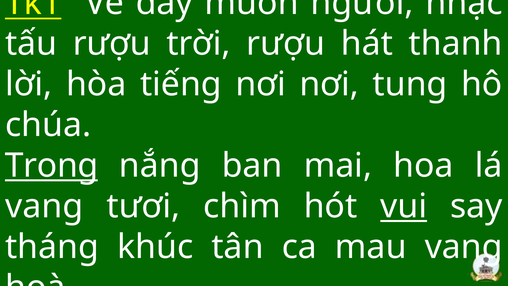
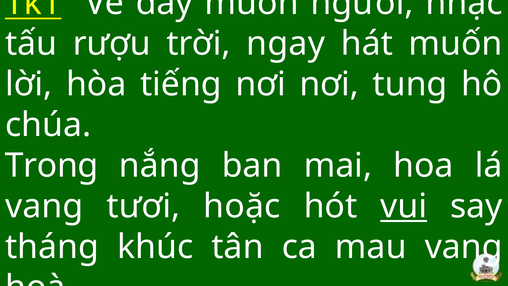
trời rượu: rượu -> ngay
thanh: thanh -> muốn
Trong underline: present -> none
chìm: chìm -> hoặc
